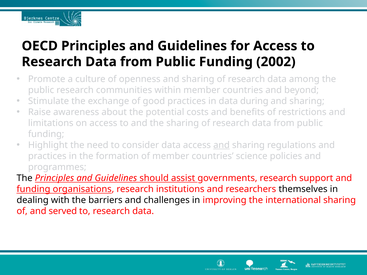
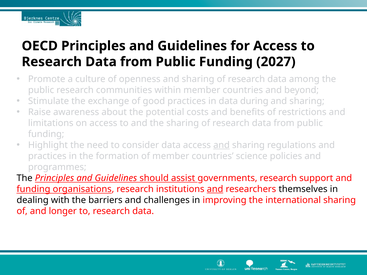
2002: 2002 -> 2027
and at (215, 189) underline: none -> present
served: served -> longer
